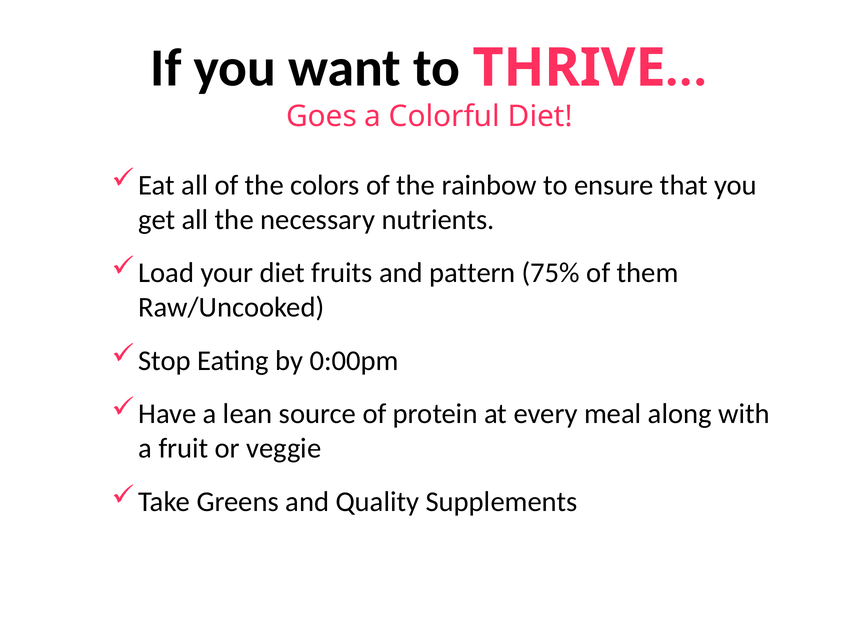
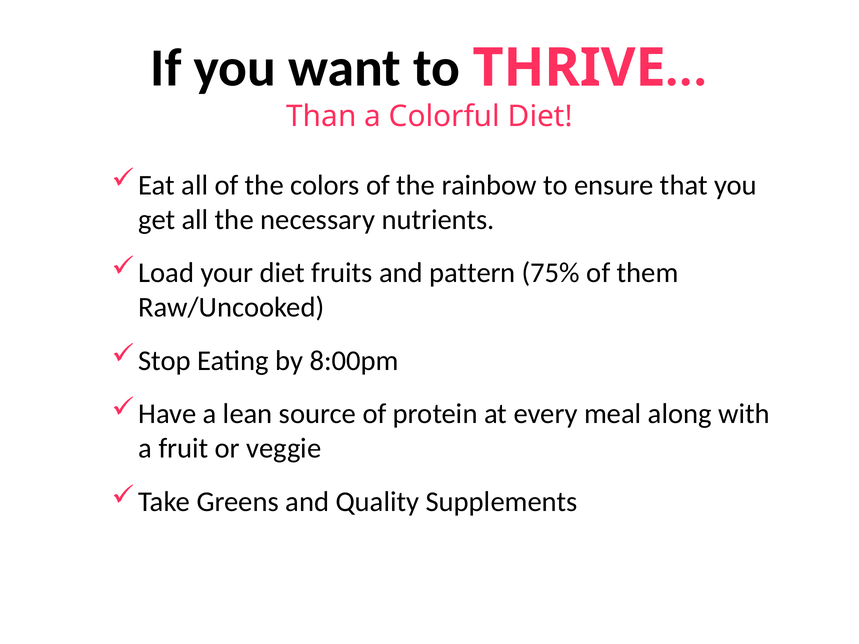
Goes: Goes -> Than
0:00pm: 0:00pm -> 8:00pm
